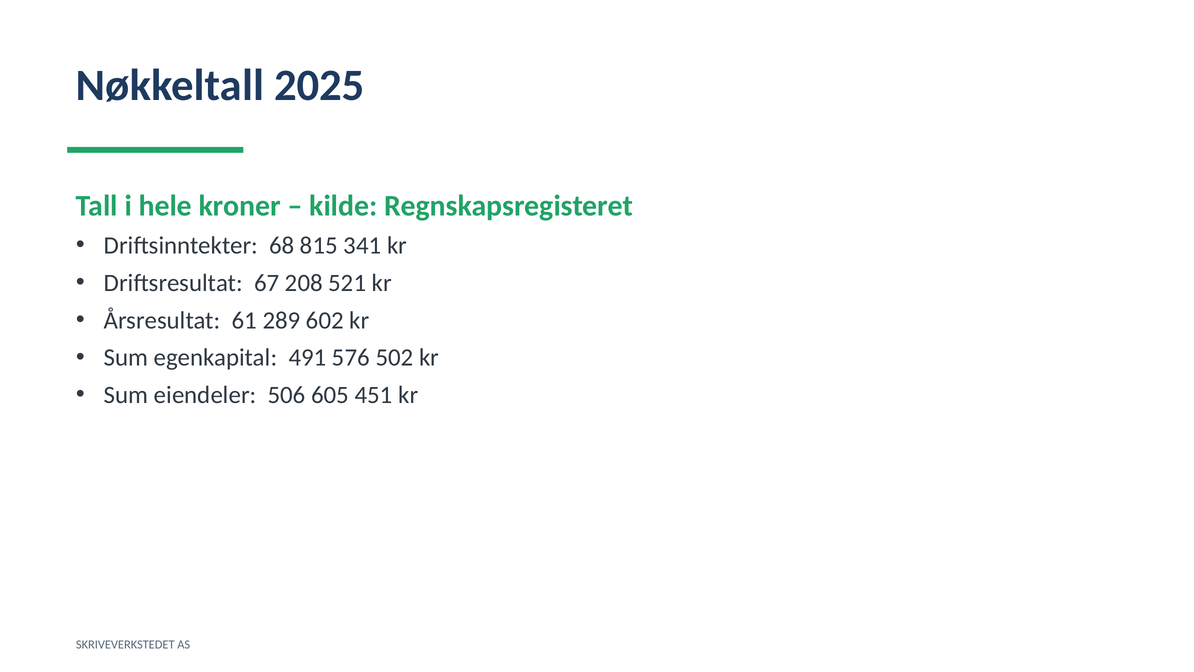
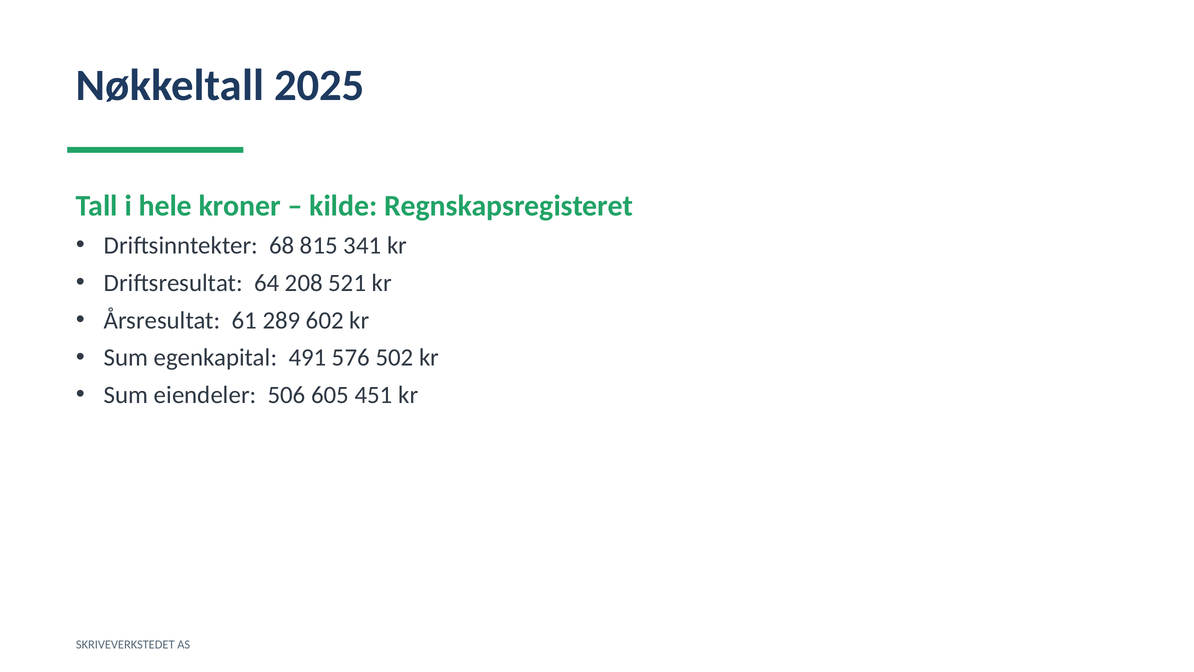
67: 67 -> 64
